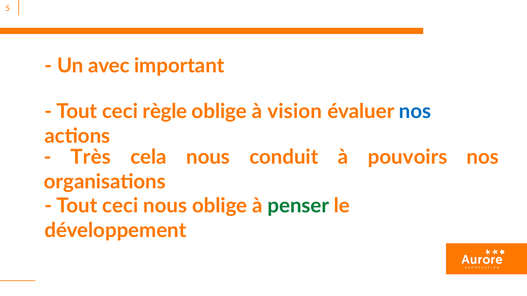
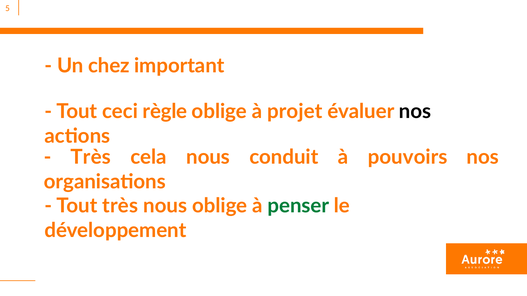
avec: avec -> chez
vision: vision -> projet
nos at (415, 112) colour: blue -> black
ceci at (120, 206): ceci -> très
